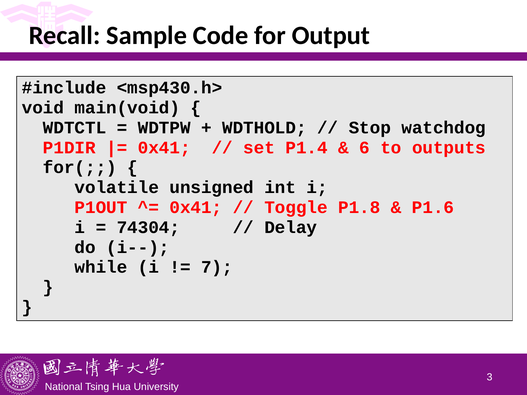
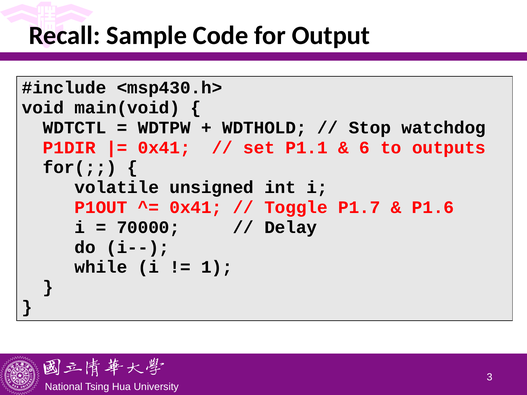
P1.4: P1.4 -> P1.1
P1.8: P1.8 -> P1.7
74304: 74304 -> 70000
7: 7 -> 1
